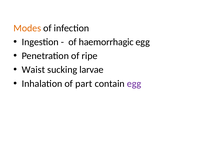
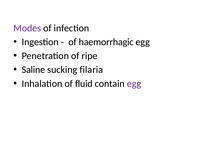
Modes colour: orange -> purple
Waist: Waist -> Saline
larvae: larvae -> filaria
part: part -> fluid
